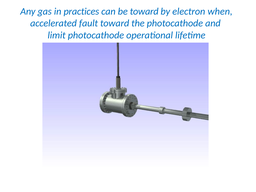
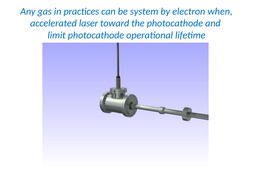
be toward: toward -> system
fault: fault -> laser
